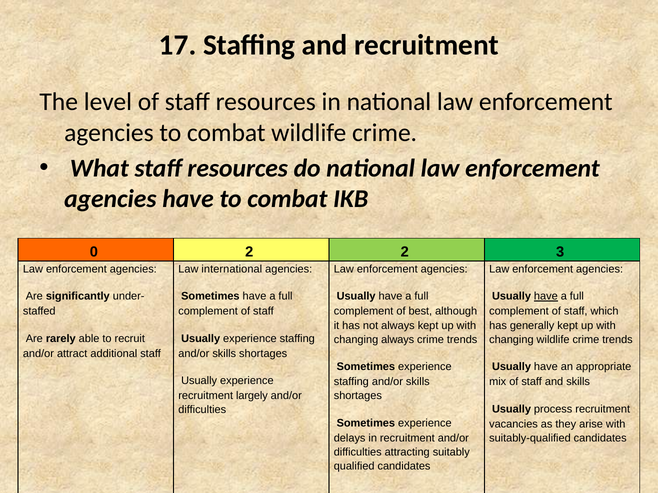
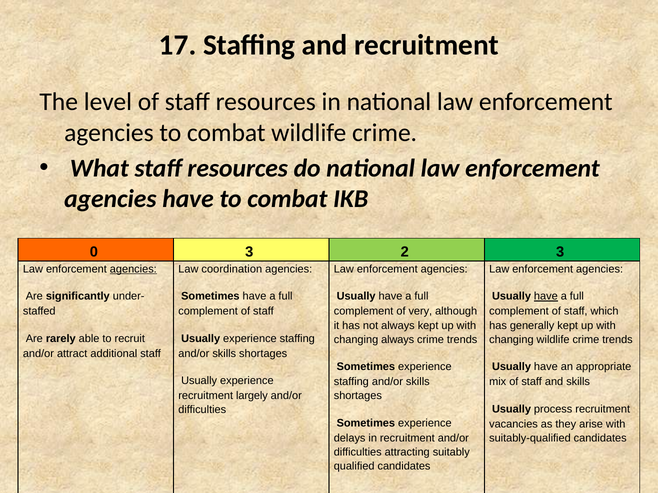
2 at (249, 252): 2 -> 3
agencies at (133, 269) underline: none -> present
international: international -> coordination
best: best -> very
